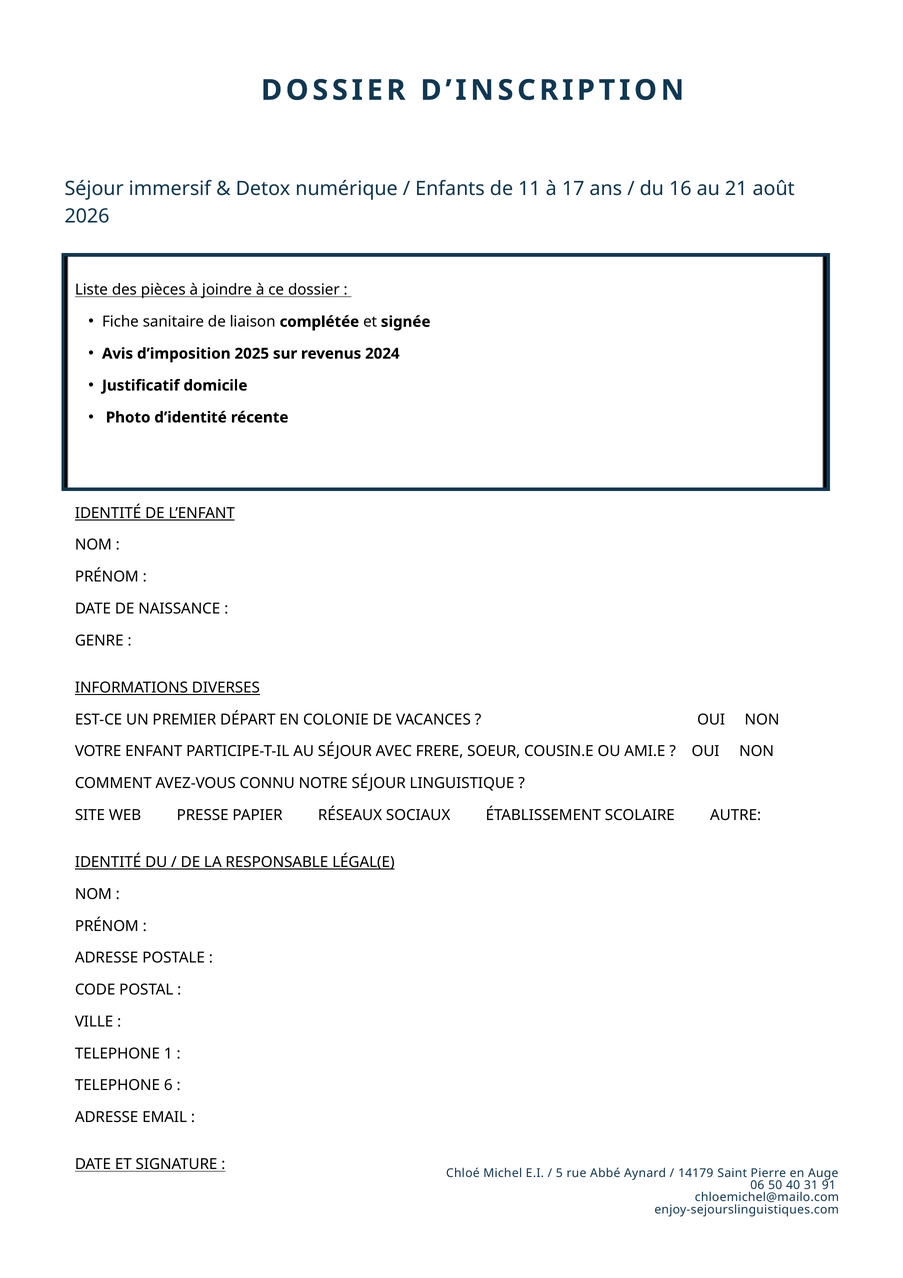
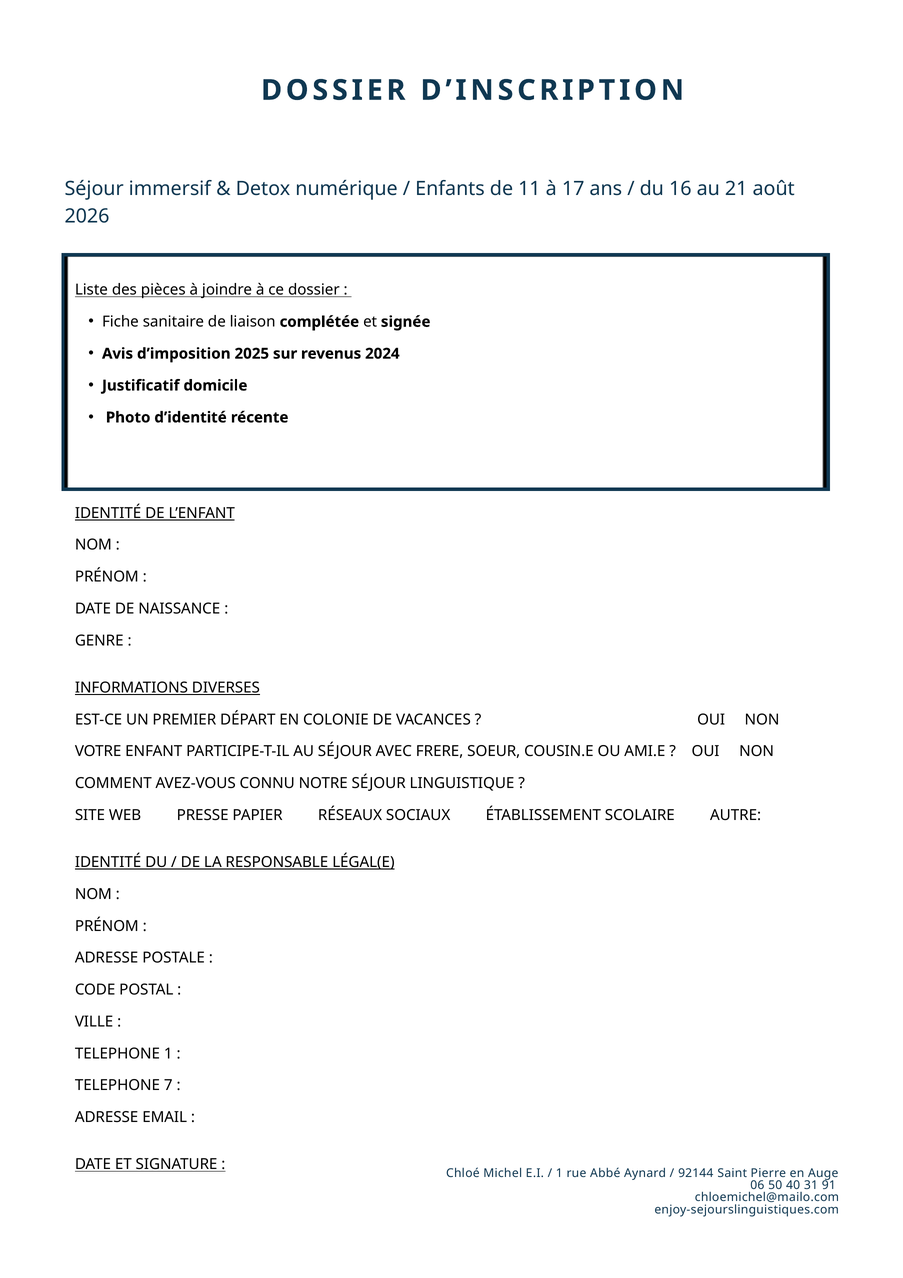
6: 6 -> 7
5 at (559, 1173): 5 -> 1
14179: 14179 -> 92144
